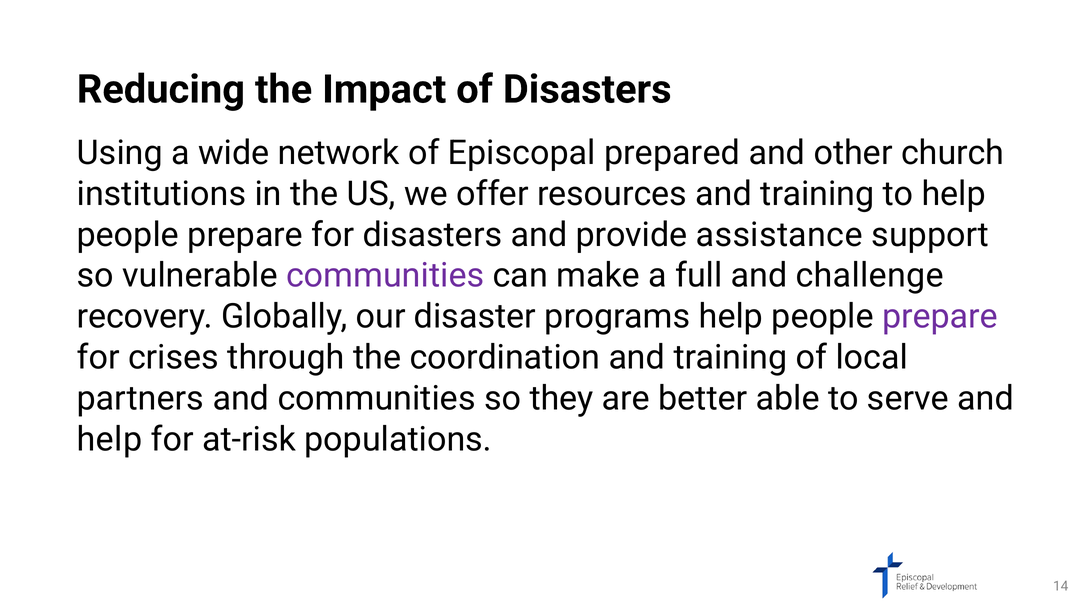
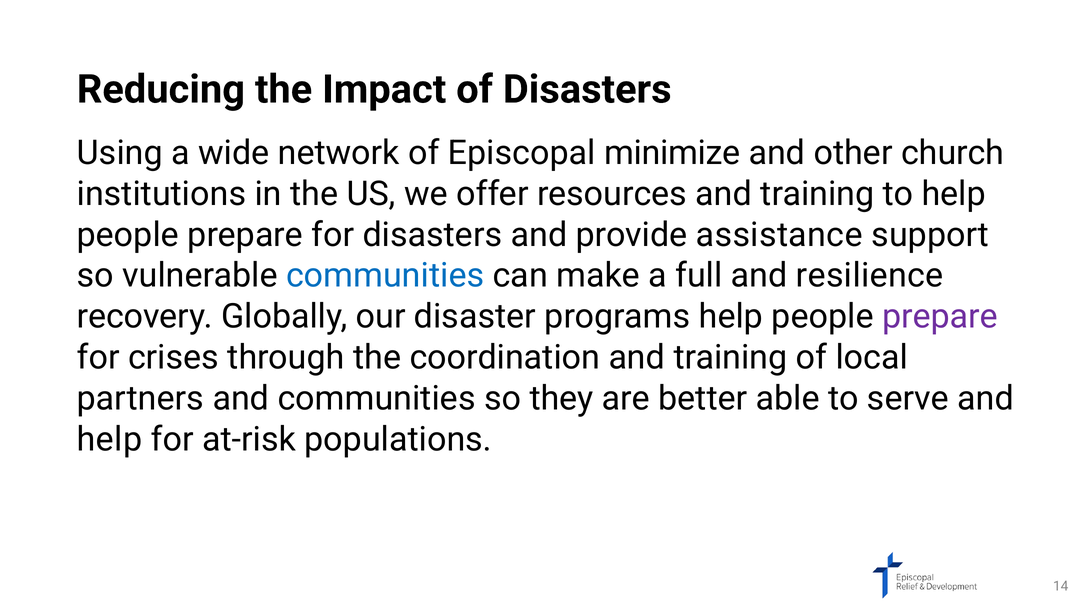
prepared: prepared -> minimize
communities at (385, 276) colour: purple -> blue
challenge: challenge -> resilience
